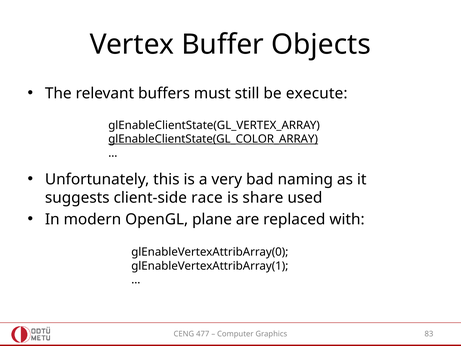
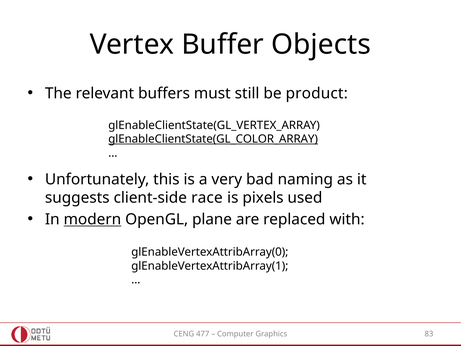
execute: execute -> product
share: share -> pixels
modern underline: none -> present
